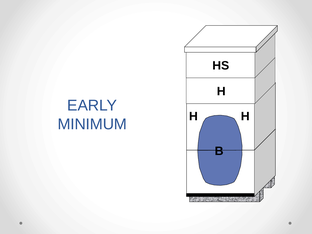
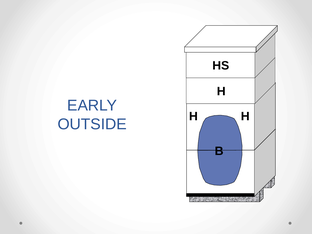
MINIMUM: MINIMUM -> OUTSIDE
